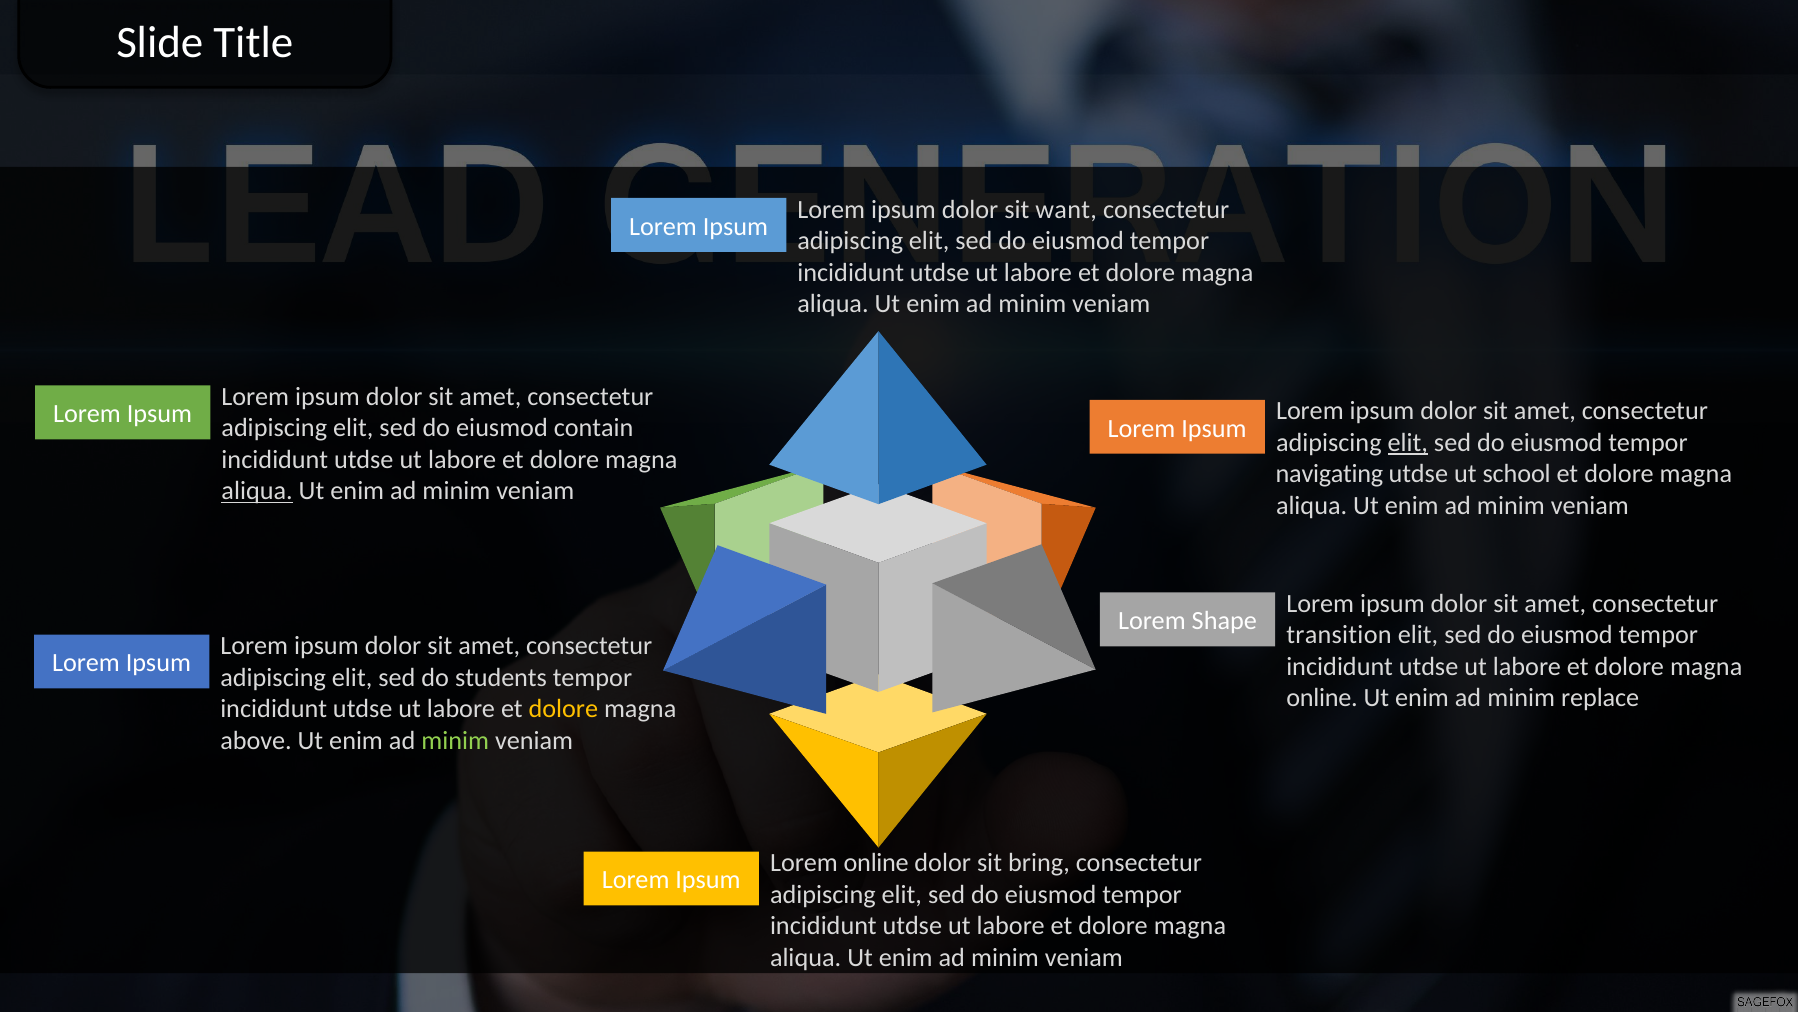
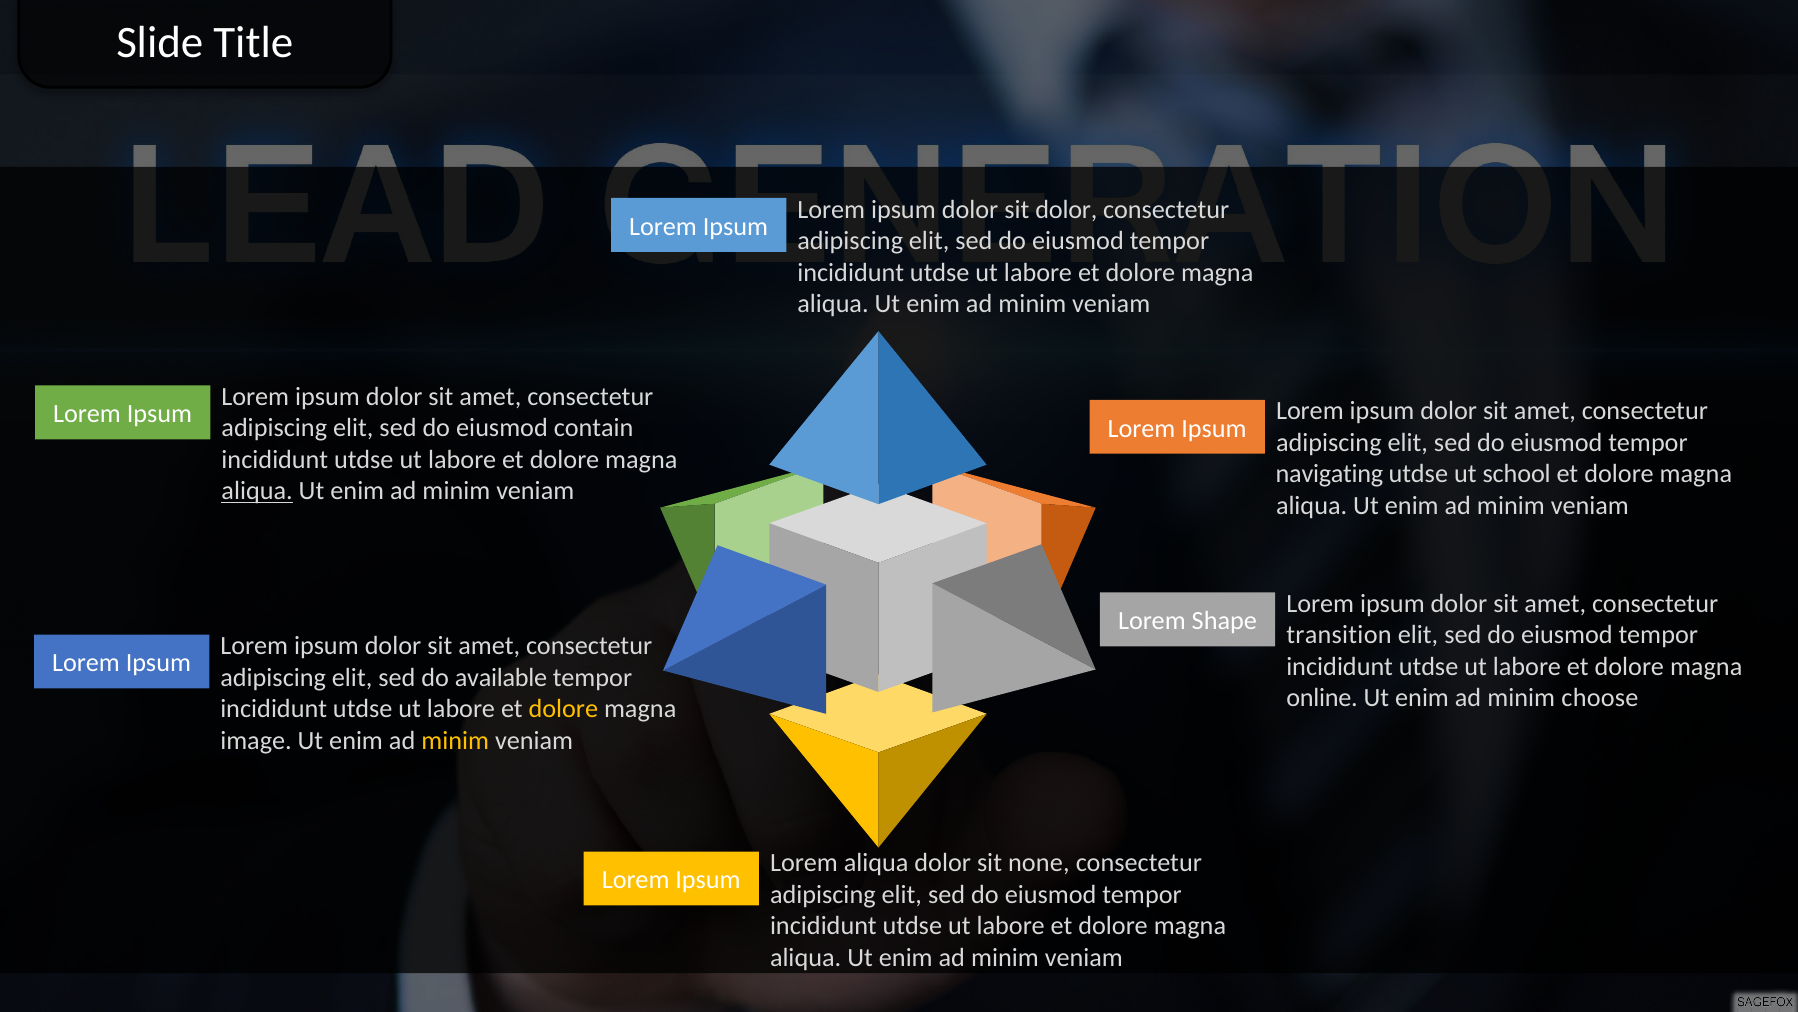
sit want: want -> dolor
elit at (1408, 442) underline: present -> none
students: students -> available
replace: replace -> choose
above: above -> image
minim at (455, 740) colour: light green -> yellow
Lorem online: online -> aliqua
bring: bring -> none
